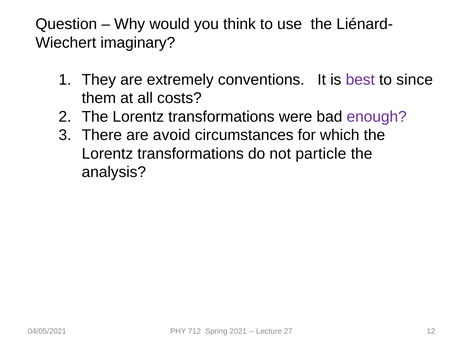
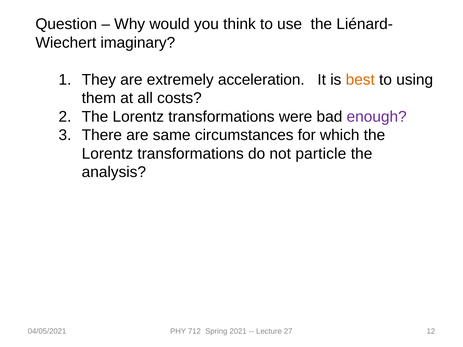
conventions: conventions -> acceleration
best colour: purple -> orange
since: since -> using
avoid: avoid -> same
